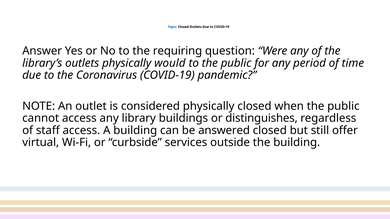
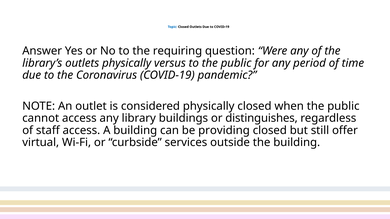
would: would -> versus
answered: answered -> providing
